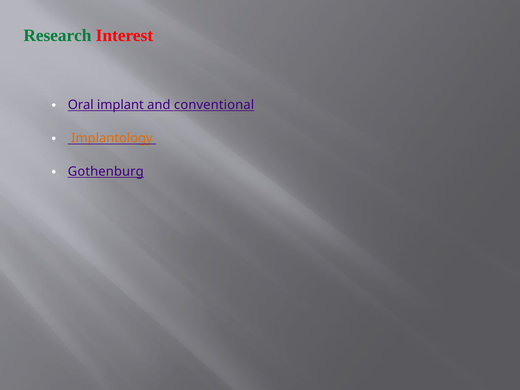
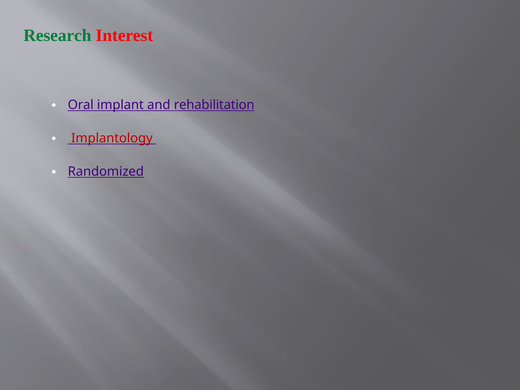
conventional: conventional -> rehabilitation
Implantology colour: orange -> red
Gothenburg: Gothenburg -> Randomized
